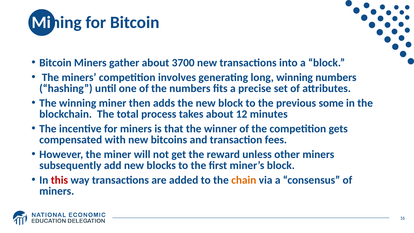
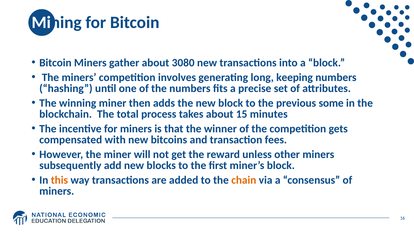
3700: 3700 -> 3080
long winning: winning -> keeping
12: 12 -> 15
this colour: red -> orange
